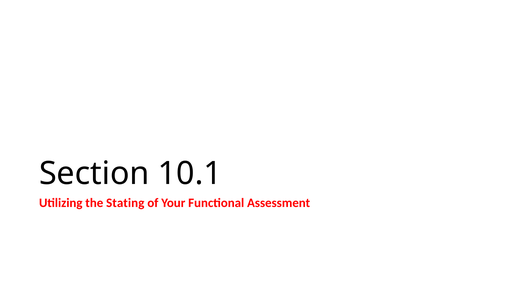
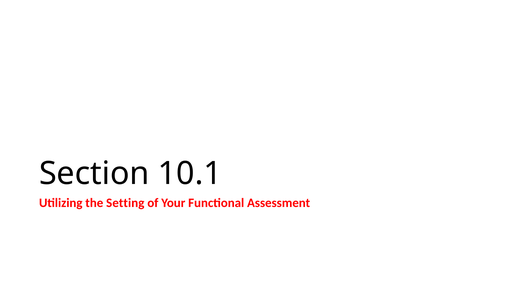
Stating: Stating -> Setting
